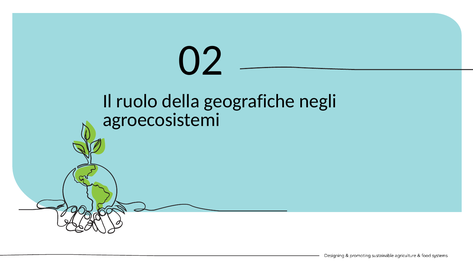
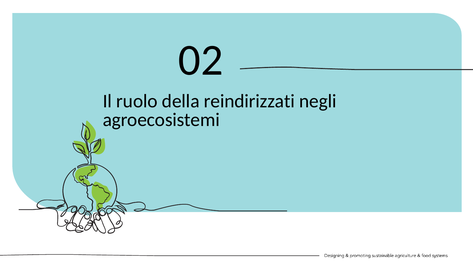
geografiche: geografiche -> reindirizzati
